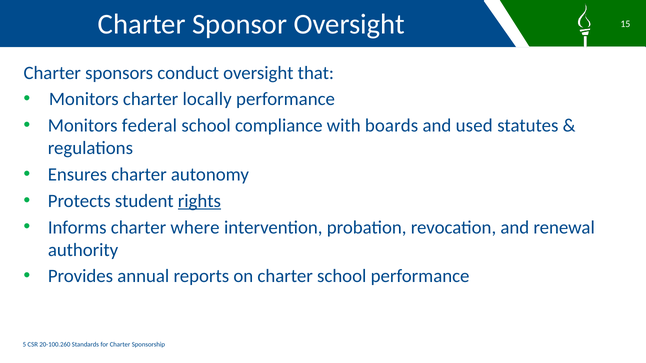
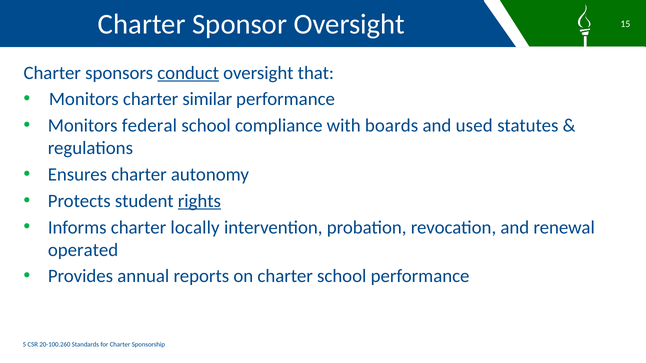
conduct underline: none -> present
locally: locally -> similar
where: where -> locally
authority: authority -> operated
